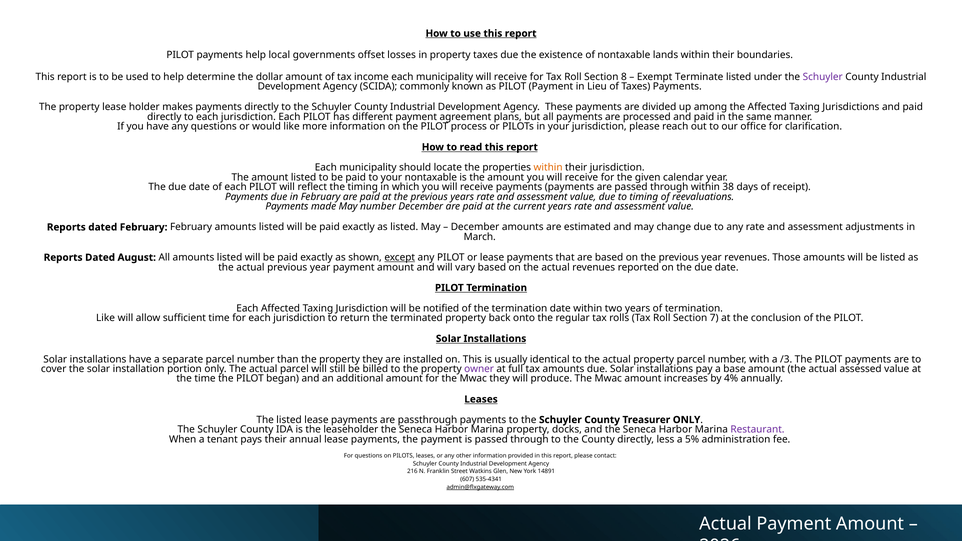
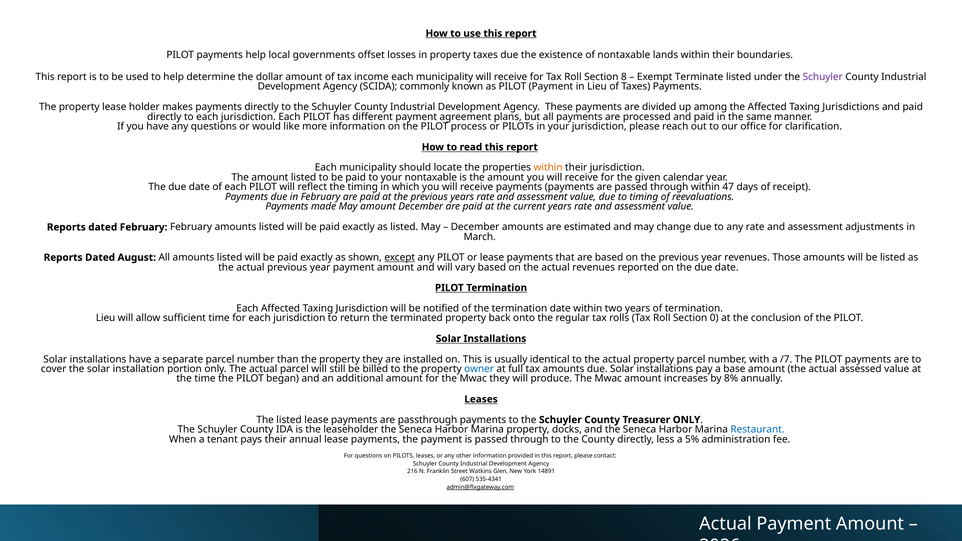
38: 38 -> 47
May number: number -> amount
Like at (106, 318): Like -> Lieu
7: 7 -> 0
/3: /3 -> /7
owner colour: purple -> blue
4%: 4% -> 8%
Restaurant colour: purple -> blue
